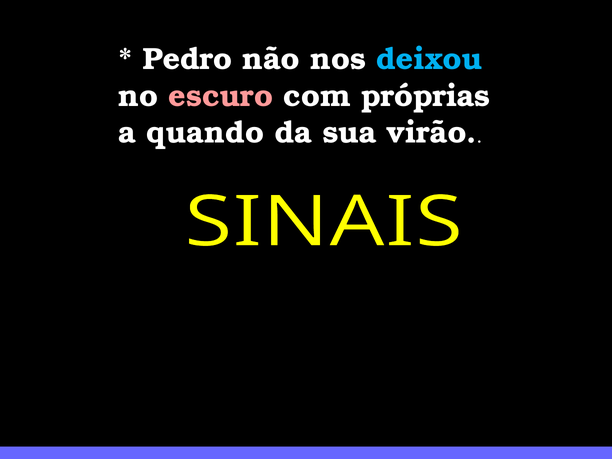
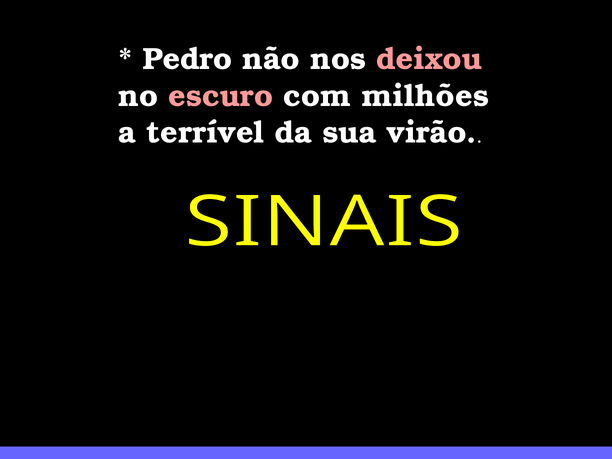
deixou colour: light blue -> pink
próprias: próprias -> milhões
quando: quando -> terrível
